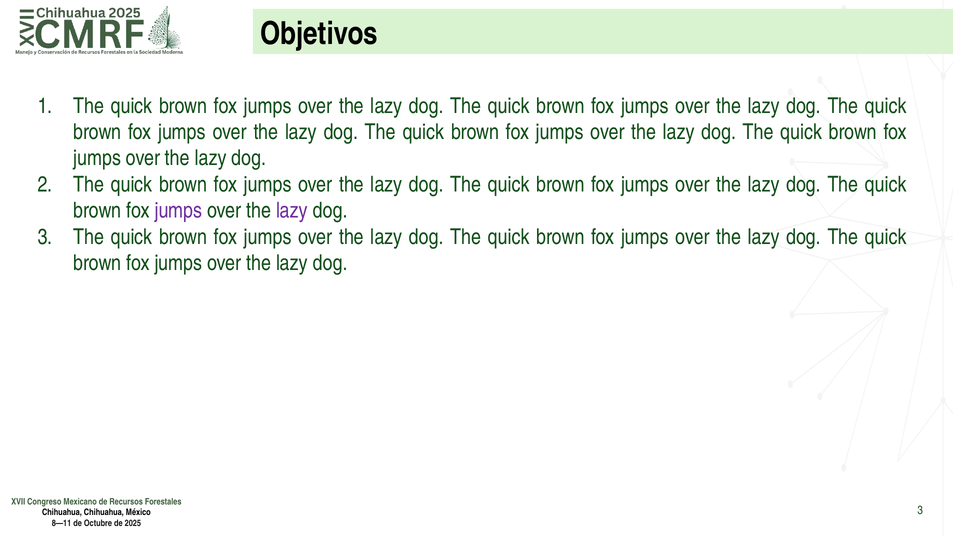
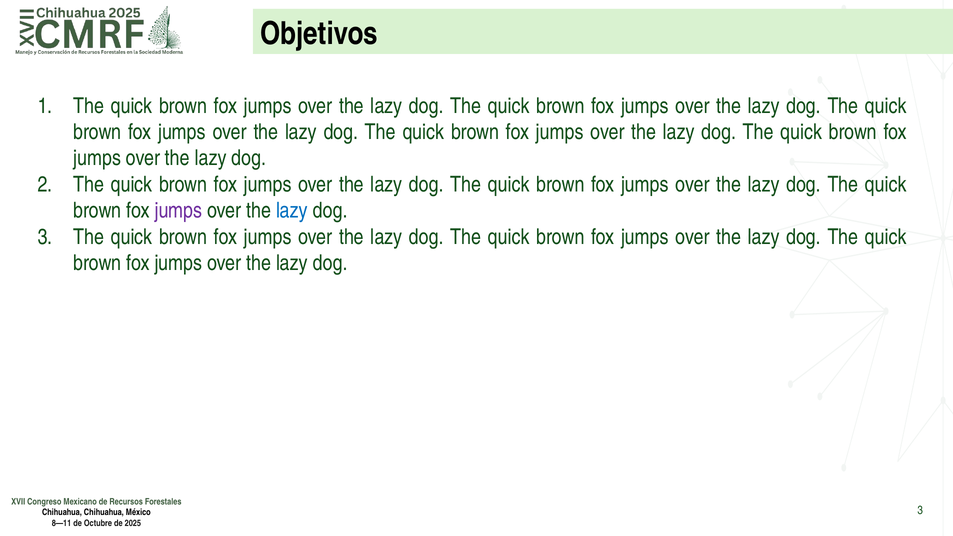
lazy at (292, 211) colour: purple -> blue
